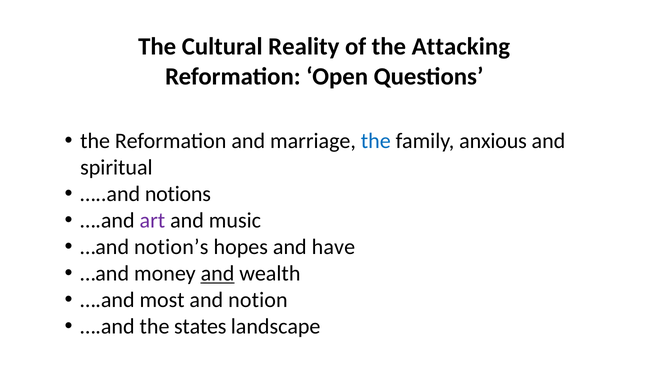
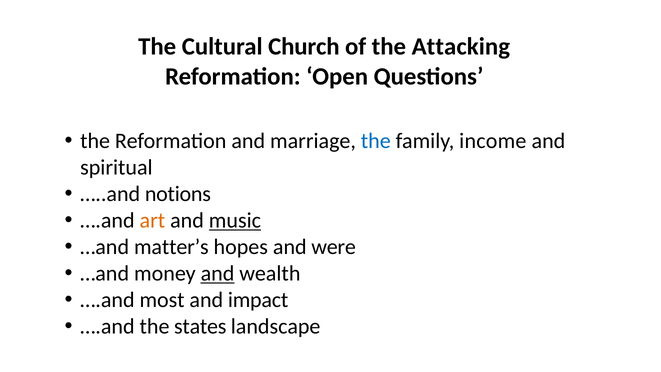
Reality: Reality -> Church
anxious: anxious -> income
art colour: purple -> orange
music underline: none -> present
notion’s: notion’s -> matter’s
have: have -> were
notion: notion -> impact
